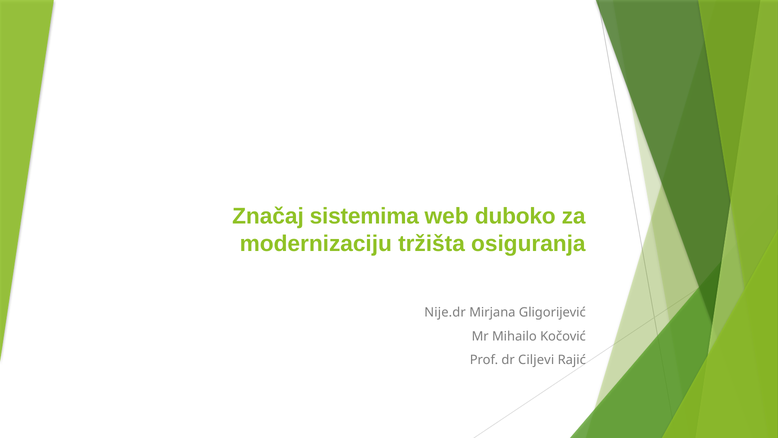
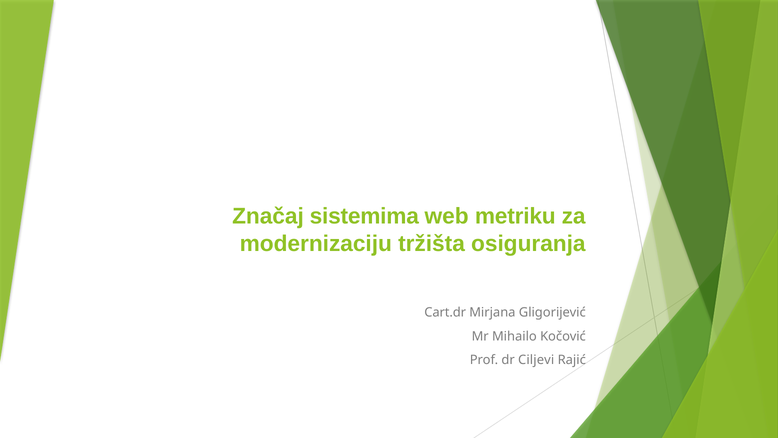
duboko: duboko -> metriku
Nije.dr: Nije.dr -> Cart.dr
